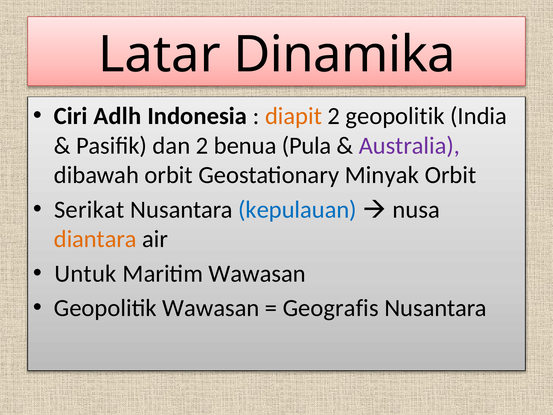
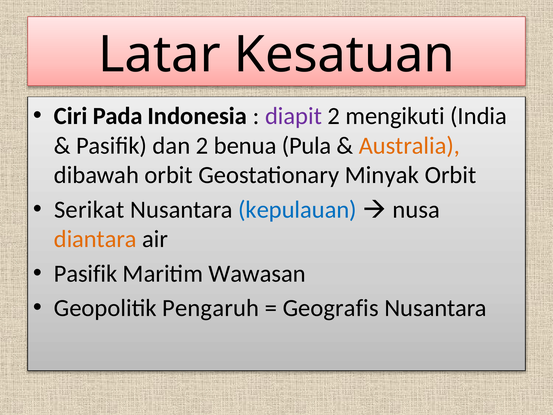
Dinamika: Dinamika -> Kesatuan
Adlh: Adlh -> Pada
diapit colour: orange -> purple
2 geopolitik: geopolitik -> mengikuti
Australia colour: purple -> orange
Untuk at (85, 273): Untuk -> Pasifik
Geopolitik Wawasan: Wawasan -> Pengaruh
